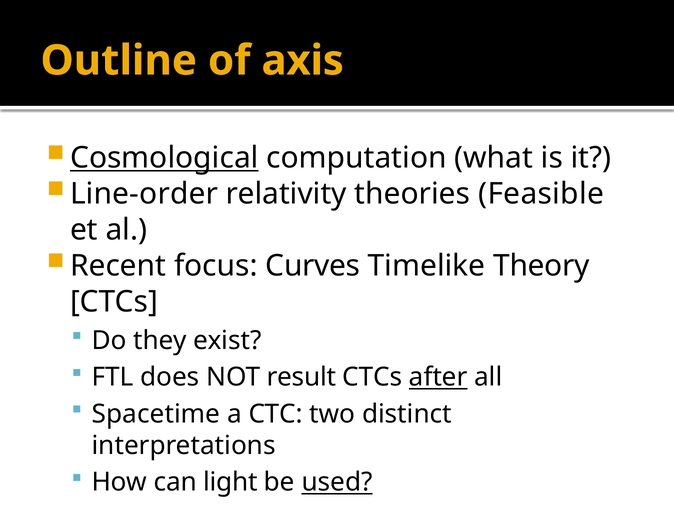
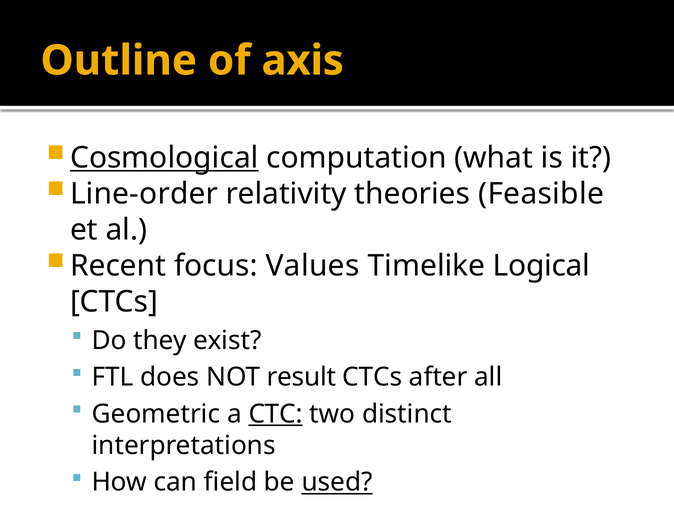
Curves: Curves -> Values
Theory: Theory -> Logical
after underline: present -> none
Spacetime: Spacetime -> Geometric
CTC underline: none -> present
light: light -> field
